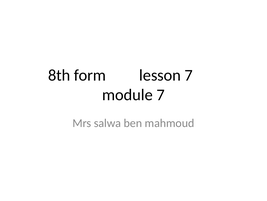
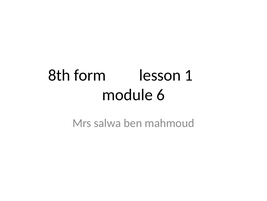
lesson 7: 7 -> 1
module 7: 7 -> 6
